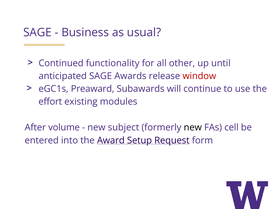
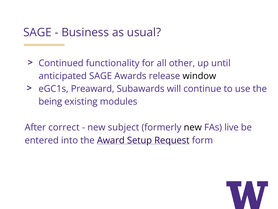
window colour: red -> black
effort: effort -> being
volume: volume -> correct
cell: cell -> live
